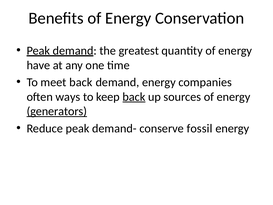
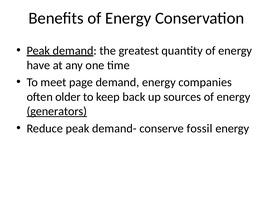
meet back: back -> page
ways: ways -> older
back at (134, 97) underline: present -> none
